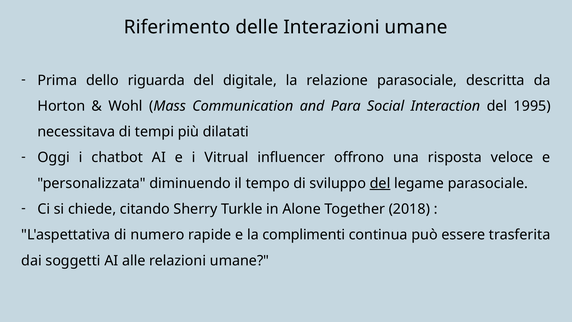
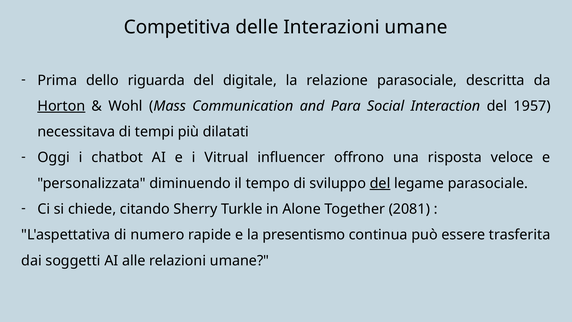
Riferimento: Riferimento -> Competitiva
Horton underline: none -> present
1995: 1995 -> 1957
2018: 2018 -> 2081
complimenti: complimenti -> presentismo
